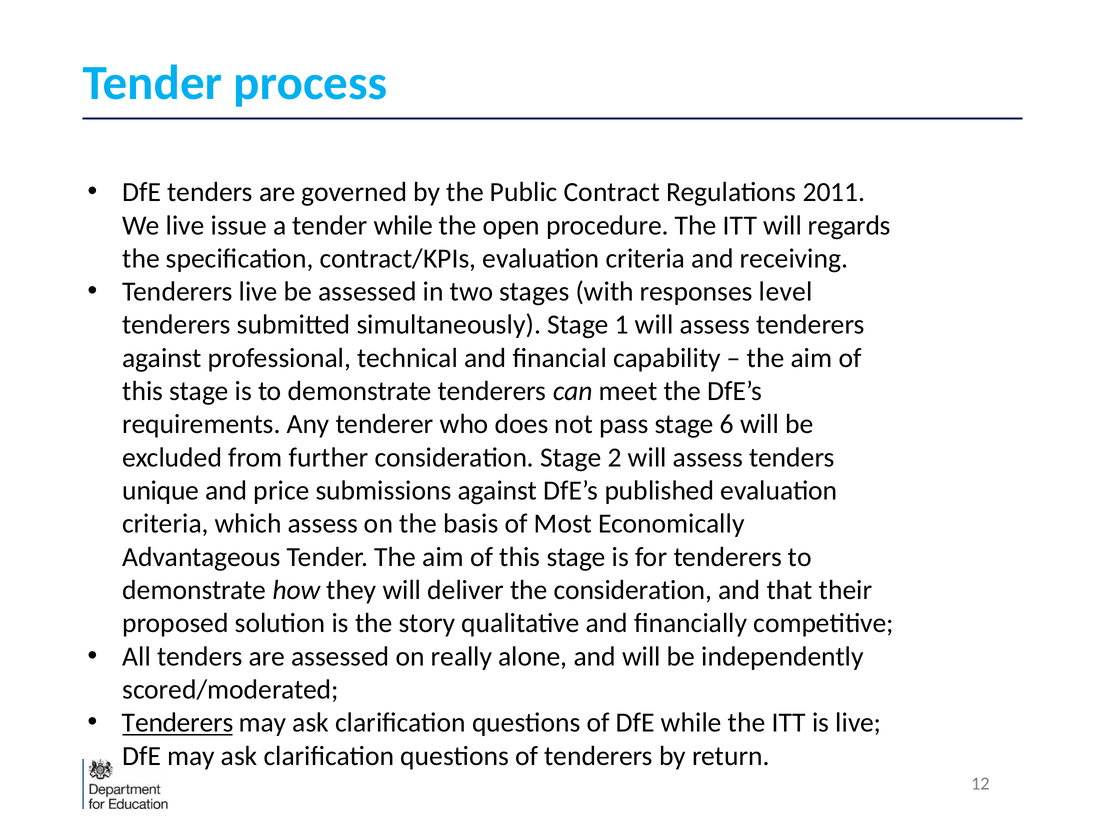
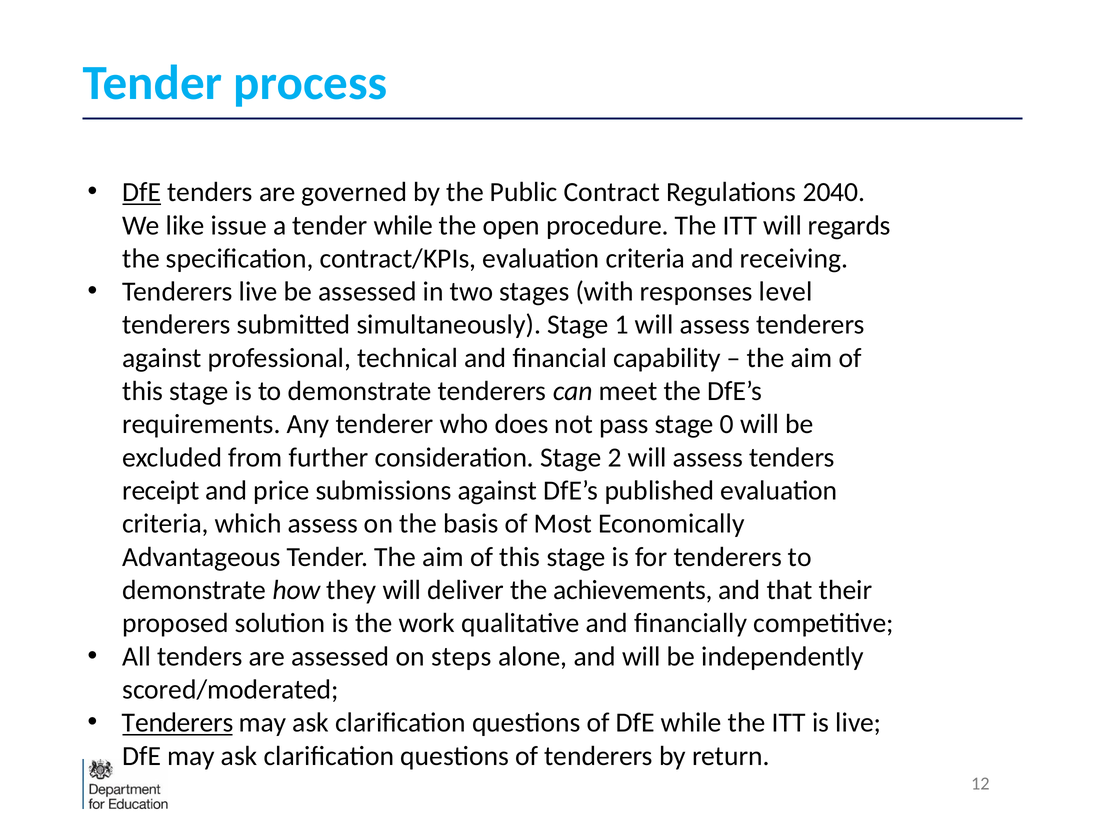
DfE at (142, 192) underline: none -> present
2011: 2011 -> 2040
We live: live -> like
6: 6 -> 0
unique: unique -> receipt
the consideration: consideration -> achievements
story: story -> work
really: really -> steps
